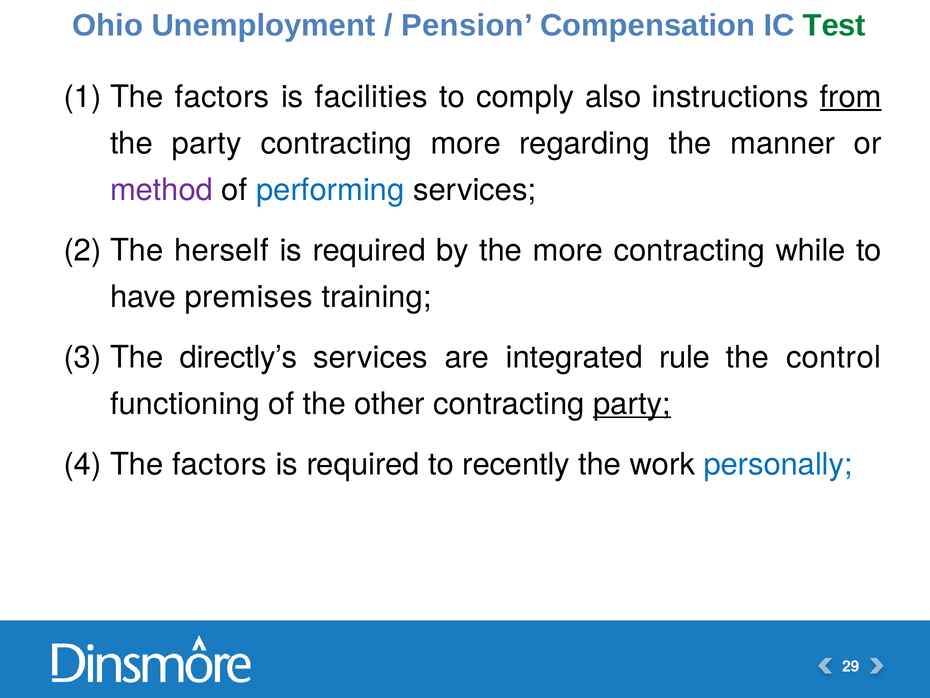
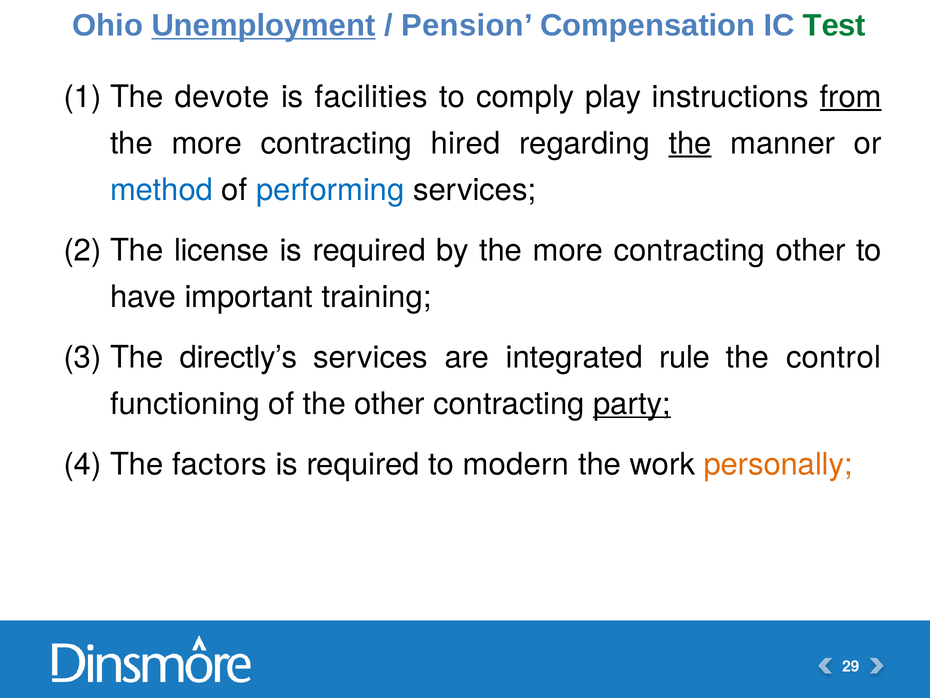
Unemployment underline: none -> present
factors at (222, 97): factors -> devote
also: also -> play
party at (207, 143): party -> more
contracting more: more -> hired
the at (690, 143) underline: none -> present
method colour: purple -> blue
herself: herself -> license
contracting while: while -> other
premises: premises -> important
recently: recently -> modern
personally colour: blue -> orange
